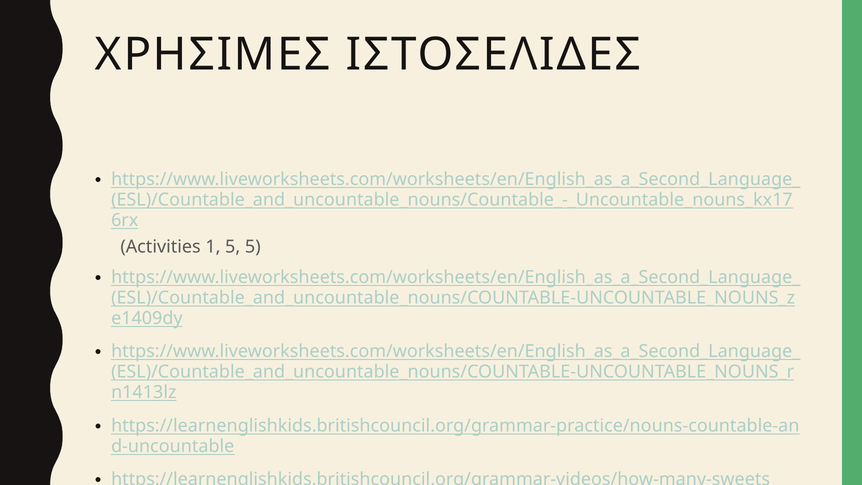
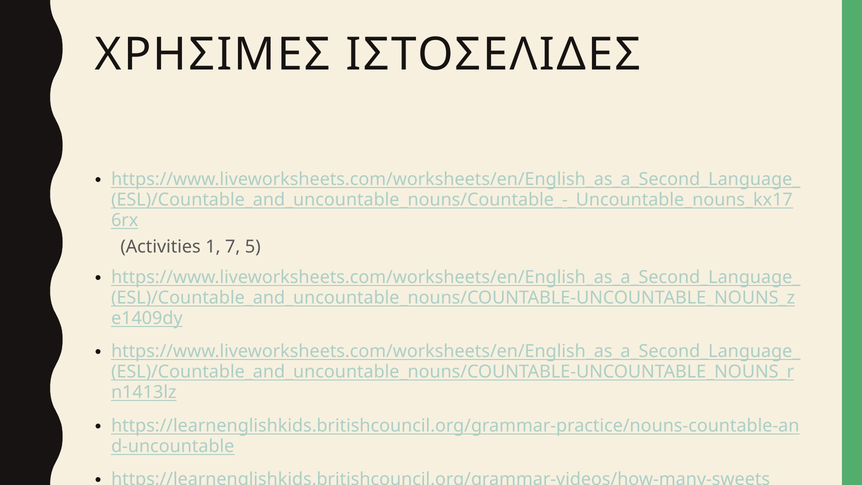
1 5: 5 -> 7
